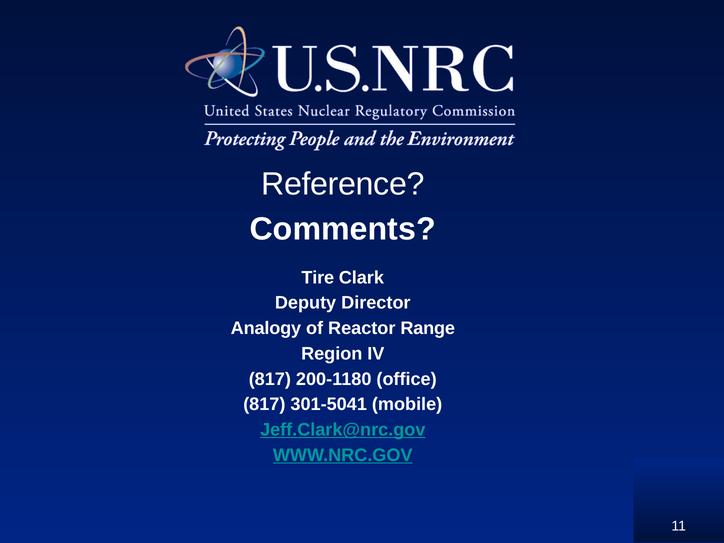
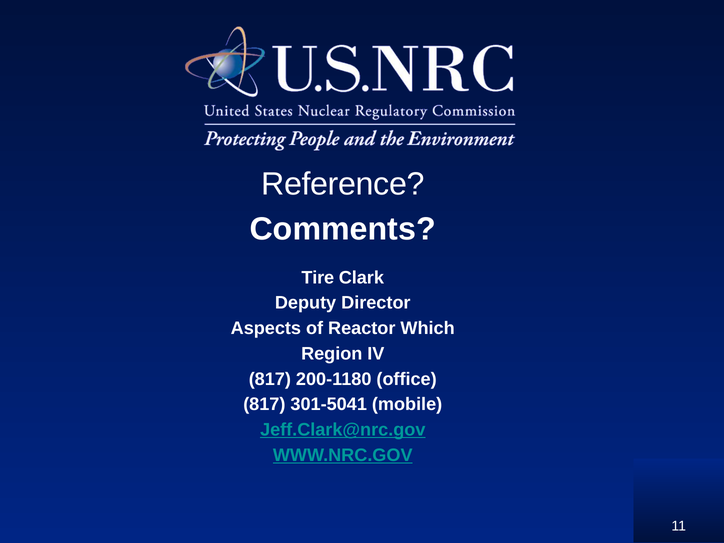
Analogy: Analogy -> Aspects
Range: Range -> Which
